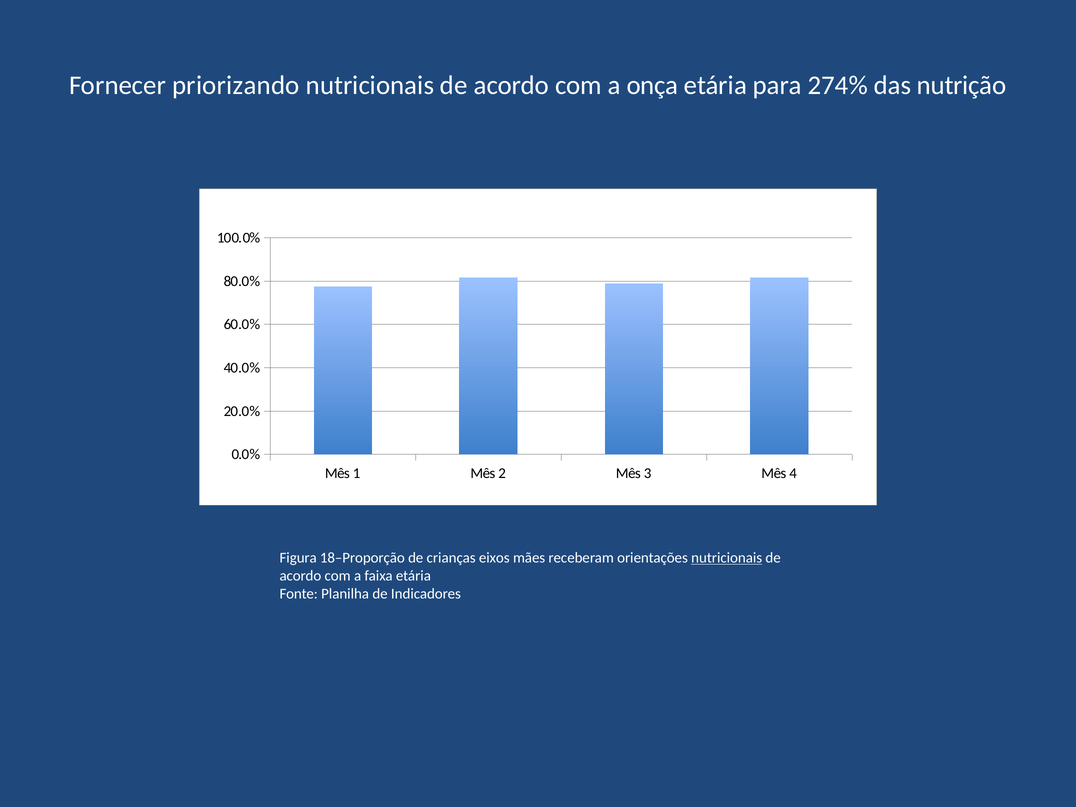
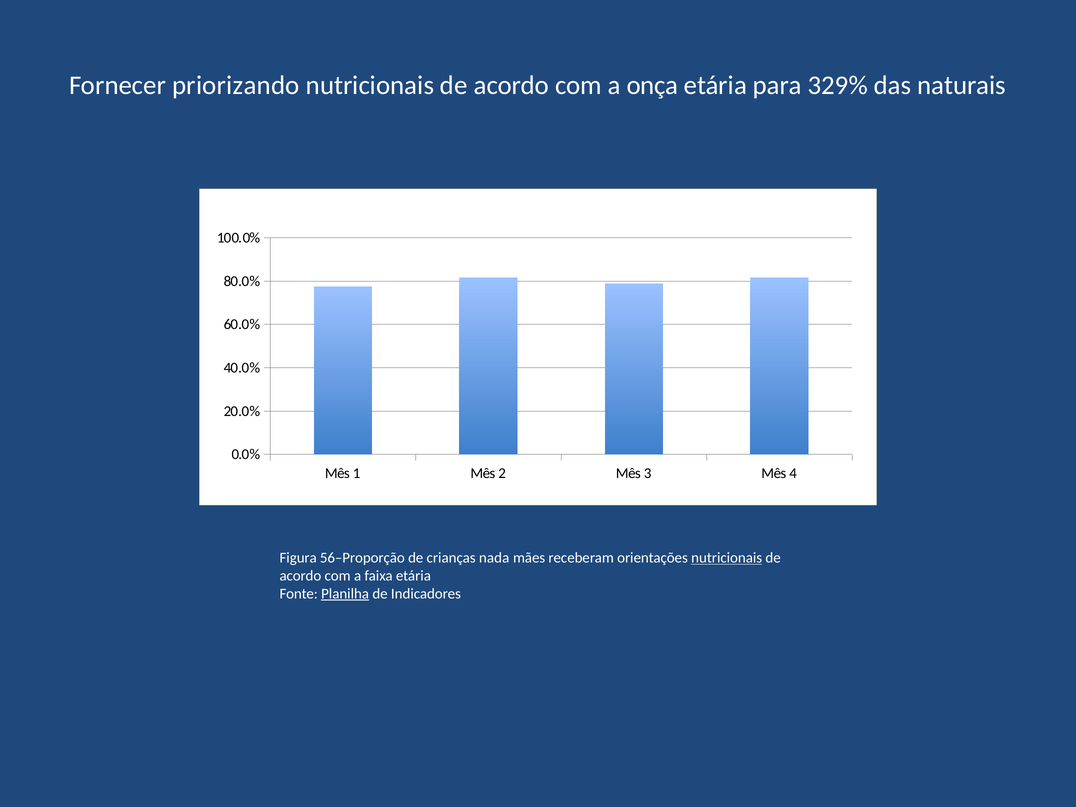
274%: 274% -> 329%
nutrição: nutrição -> naturais
18–Proporção: 18–Proporção -> 56–Proporção
eixos: eixos -> nada
Planilha underline: none -> present
